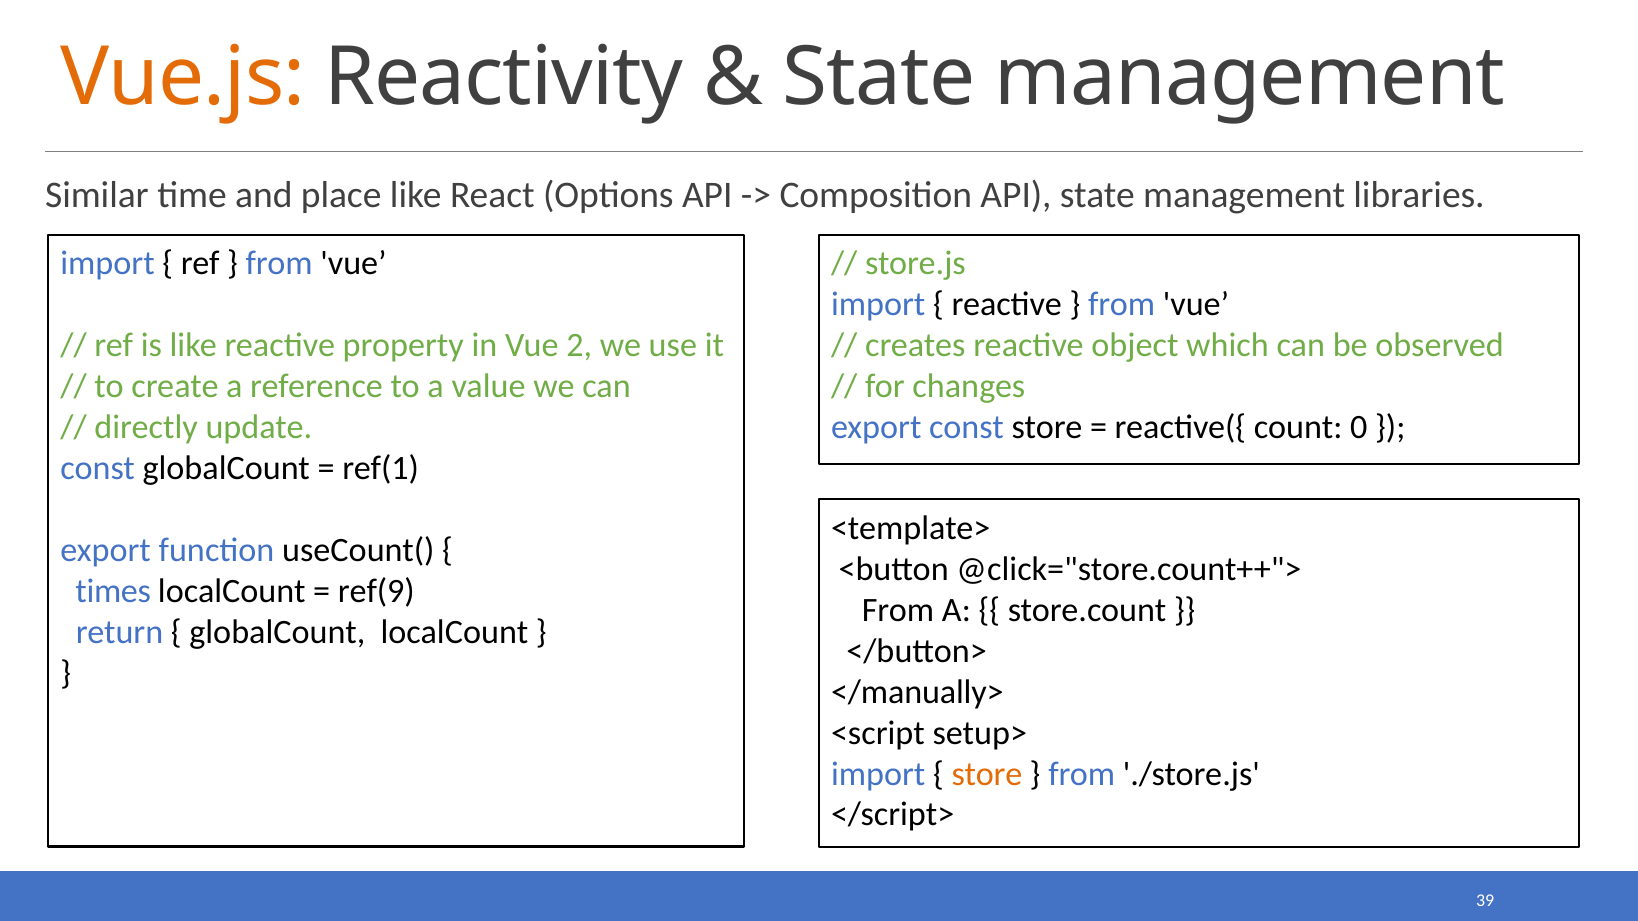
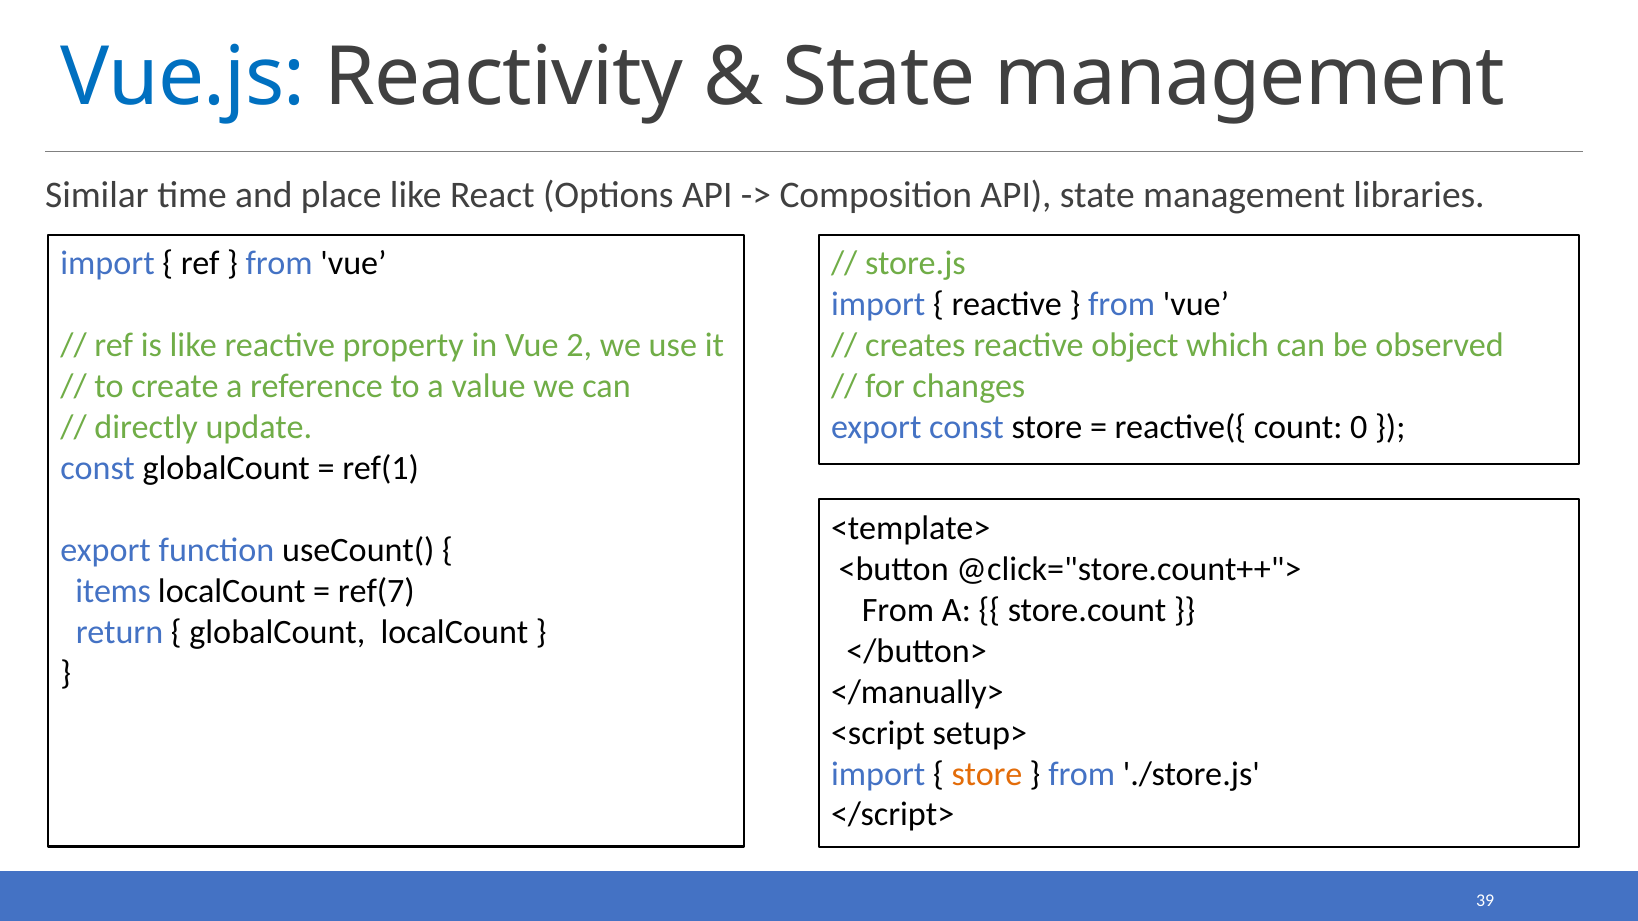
Vue.js colour: orange -> blue
times: times -> items
ref(9: ref(9 -> ref(7
